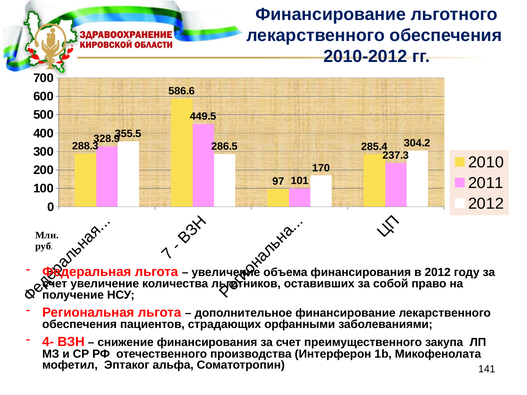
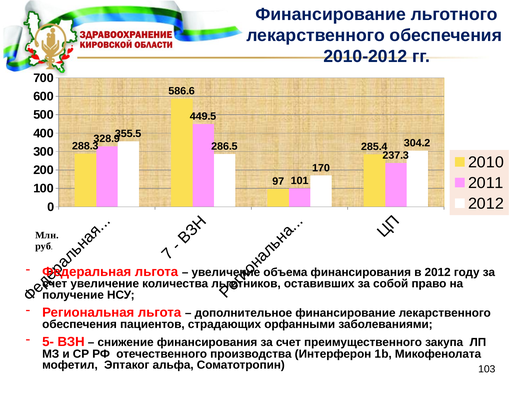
4-: 4- -> 5-
141: 141 -> 103
